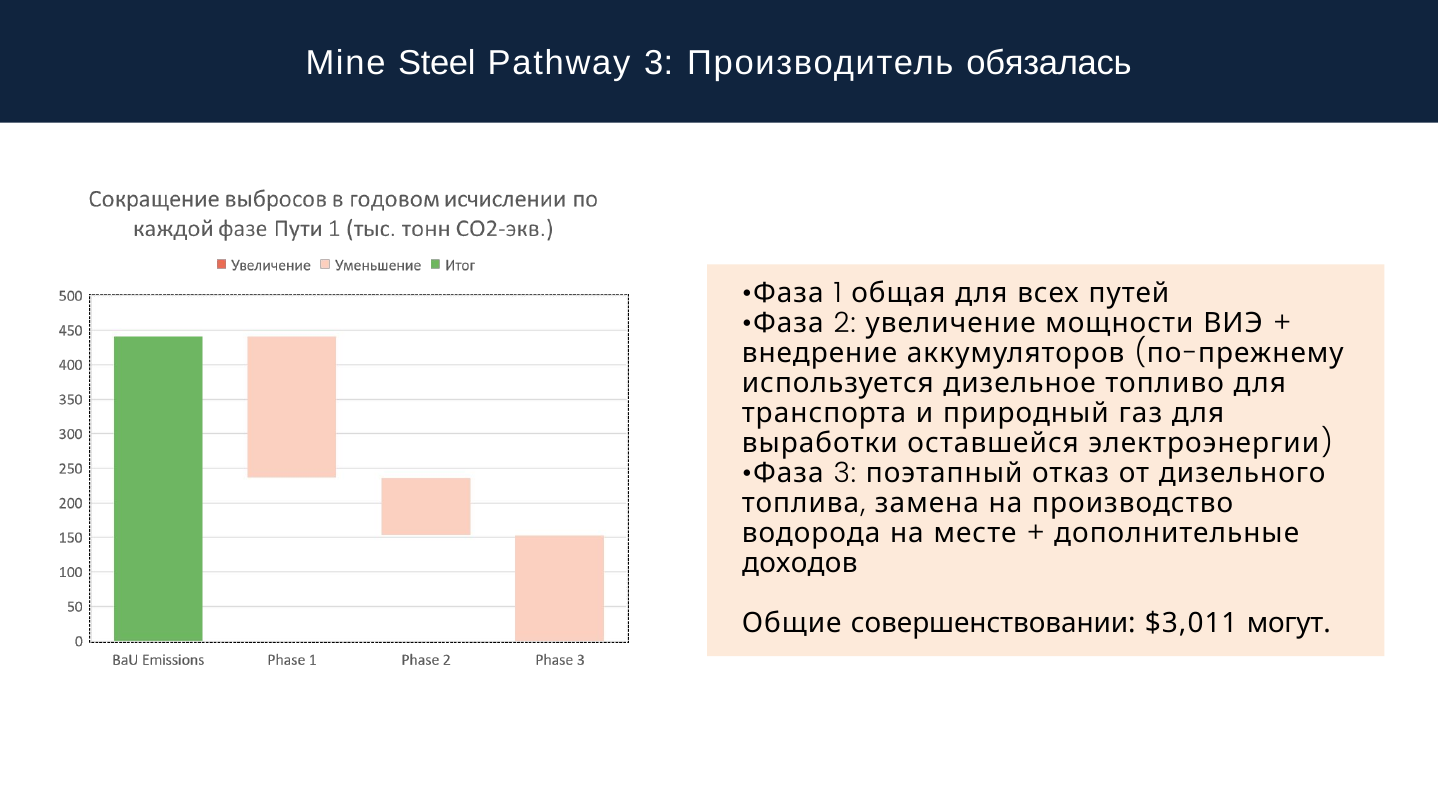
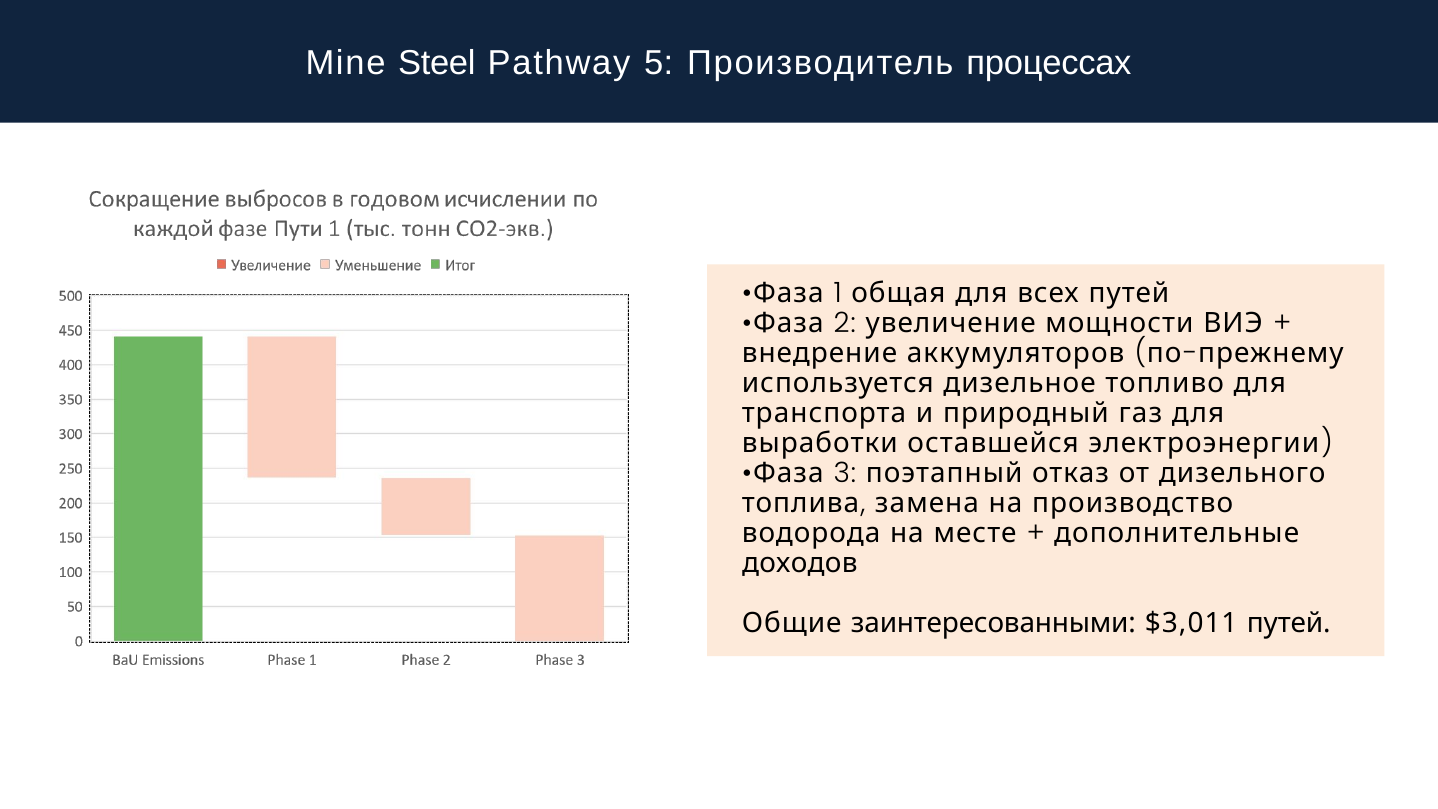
Pathway 3: 3 -> 5
обязалась: обязалась -> процессах
совершенствовании: совершенствовании -> заинтересованными
$3,011 могут: могут -> путей
